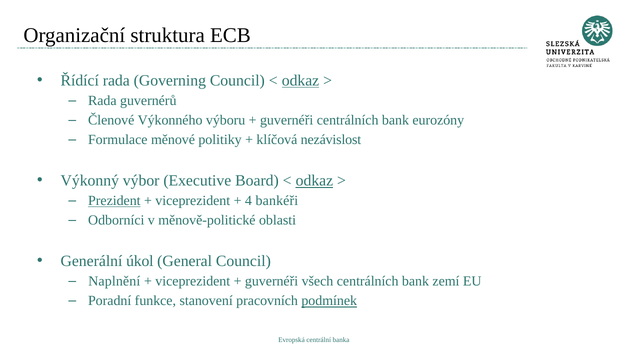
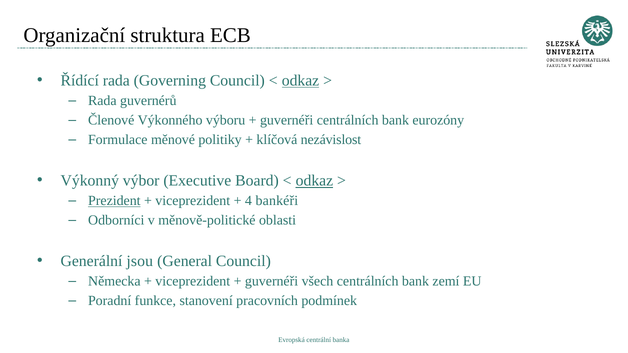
úkol: úkol -> jsou
Naplnění: Naplnění -> Německa
podmínek underline: present -> none
